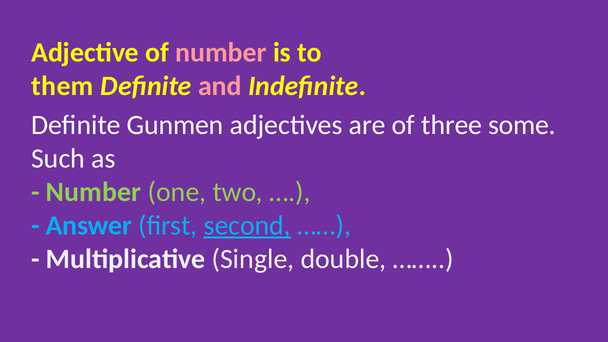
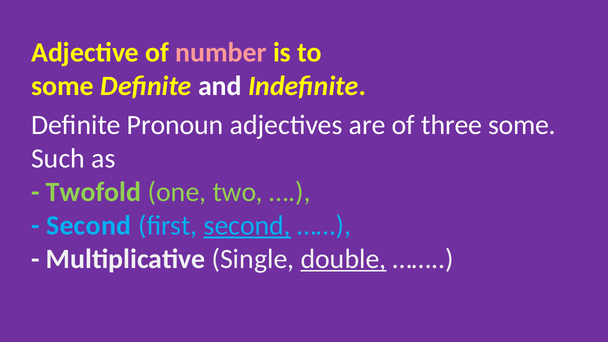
them at (62, 86): them -> some
and colour: pink -> white
Gunmen: Gunmen -> Pronoun
Number at (94, 192): Number -> Twofold
Answer at (89, 225): Answer -> Second
double underline: none -> present
